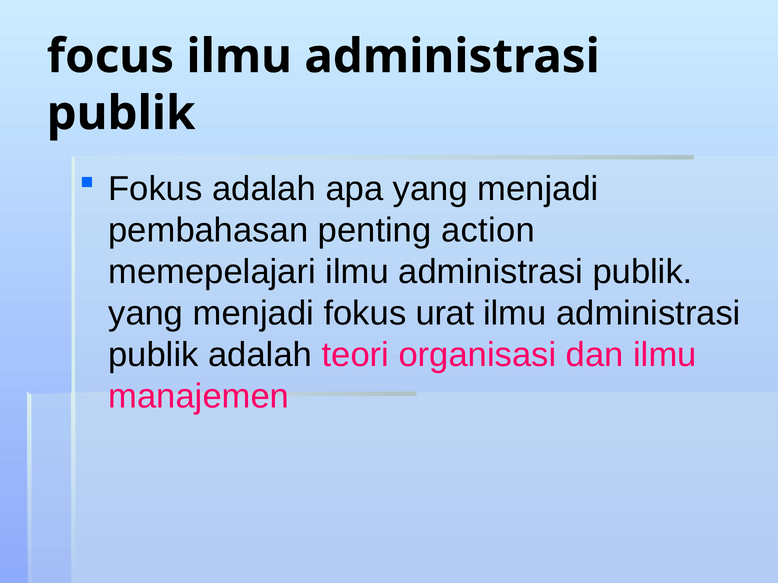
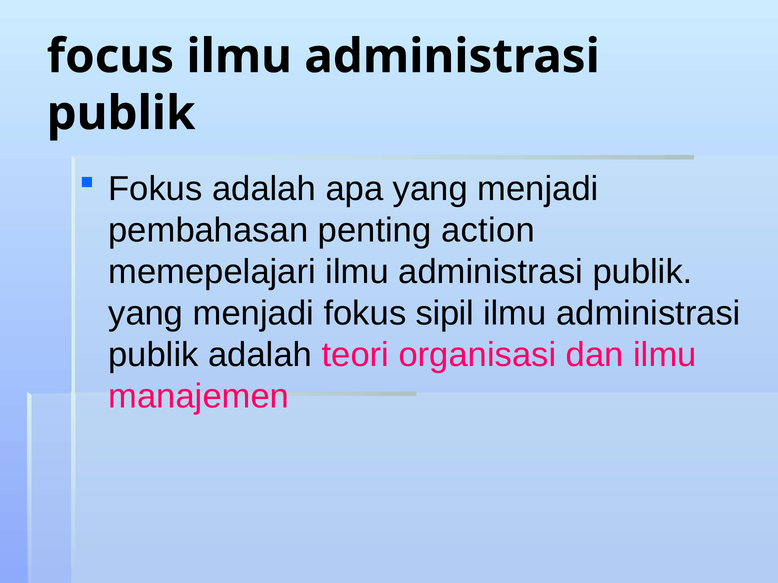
urat: urat -> sipil
